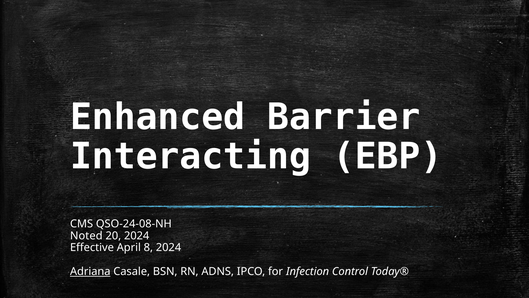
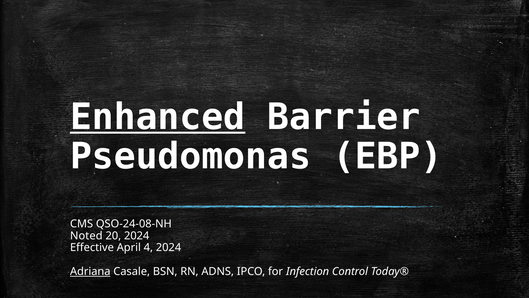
Enhanced underline: none -> present
Interacting: Interacting -> Pseudomonas
8: 8 -> 4
